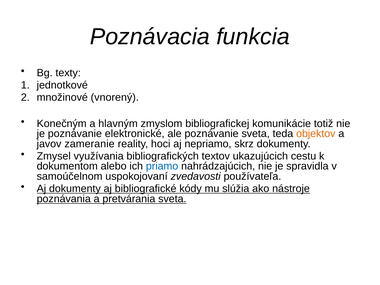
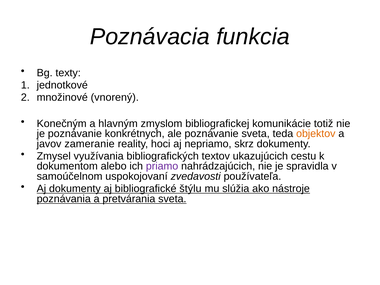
elektronické: elektronické -> konkrétnych
priamo colour: blue -> purple
kódy: kódy -> štýlu
